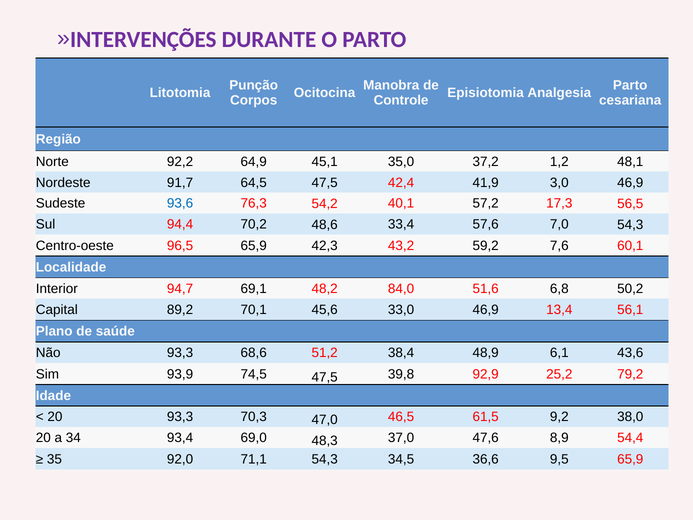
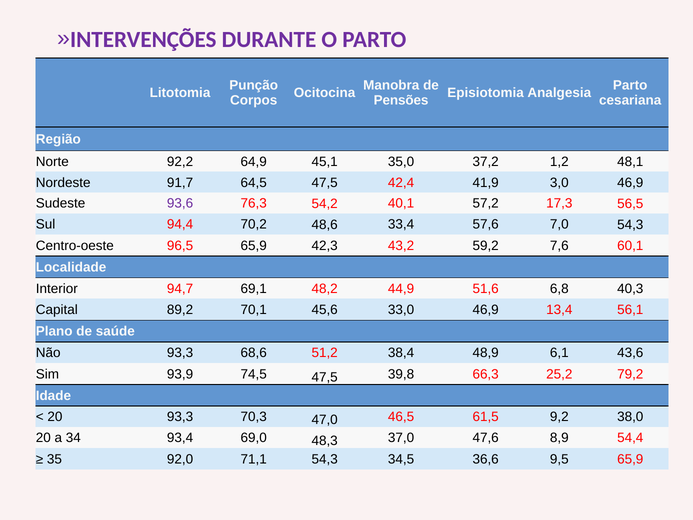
Controle: Controle -> Pensões
93,6 colour: blue -> purple
84,0: 84,0 -> 44,9
50,2: 50,2 -> 40,3
92,9: 92,9 -> 66,3
